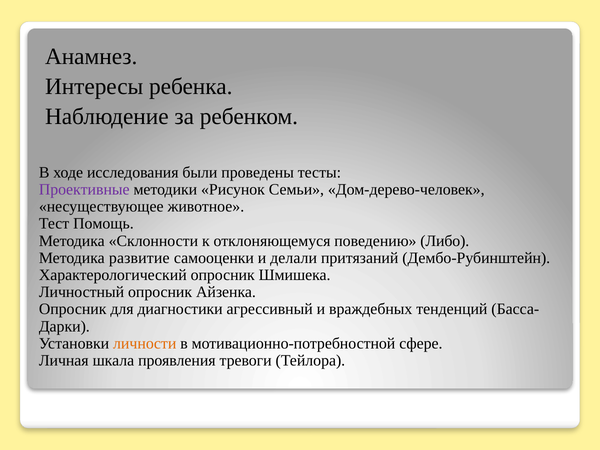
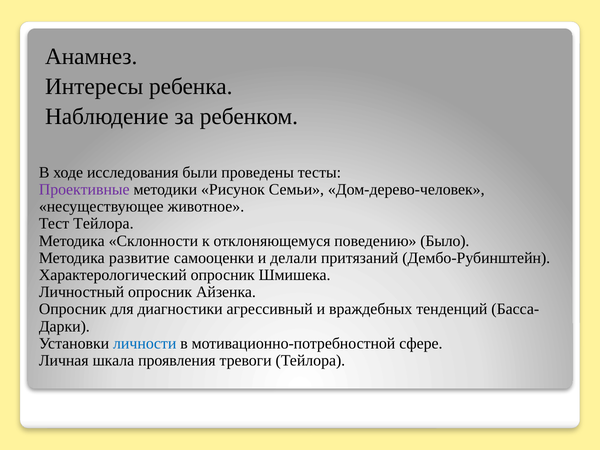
Тест Помощь: Помощь -> Тейлора
Либо: Либо -> Было
личности colour: orange -> blue
